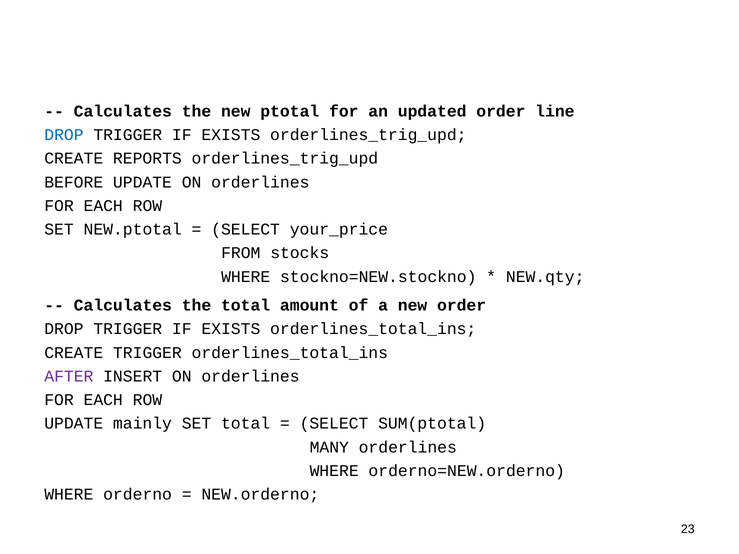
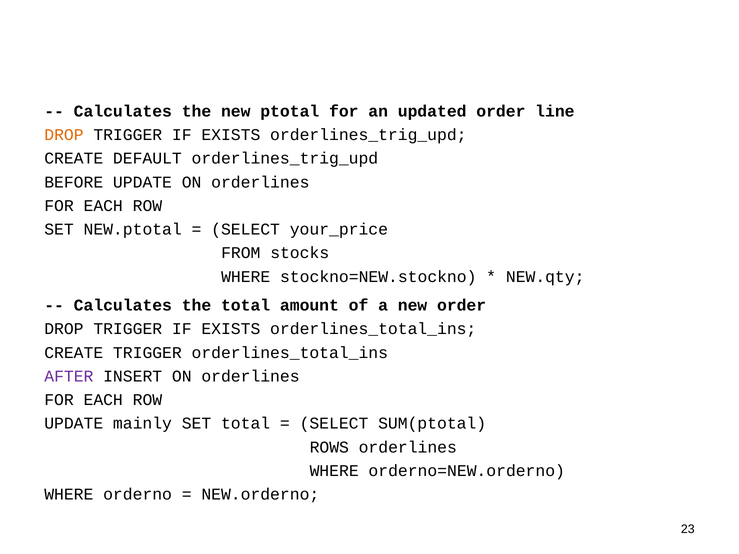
DROP at (64, 135) colour: blue -> orange
REPORTS: REPORTS -> DEFAULT
MANY: MANY -> ROWS
